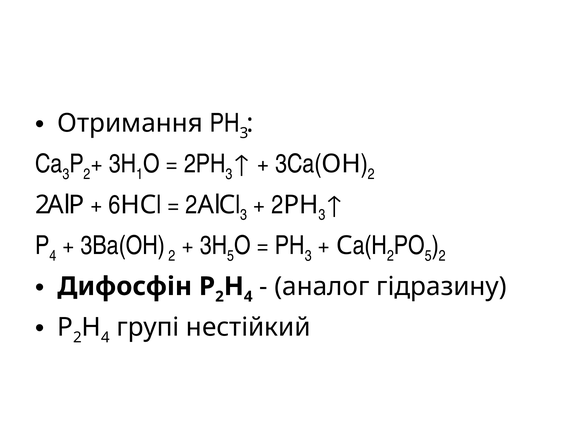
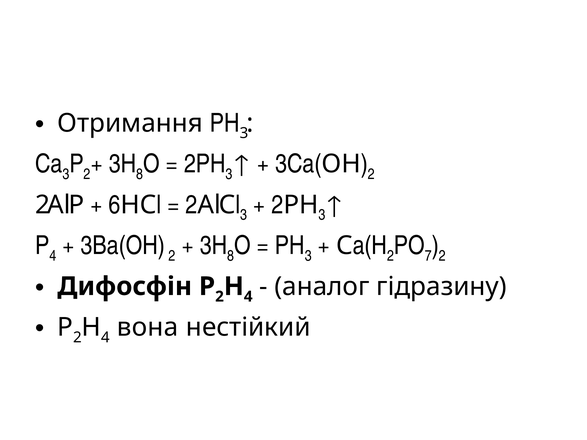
1 at (140, 174): 1 -> 8
5 at (231, 256): 5 -> 8
5 at (428, 256): 5 -> 7
групі: групі -> вона
